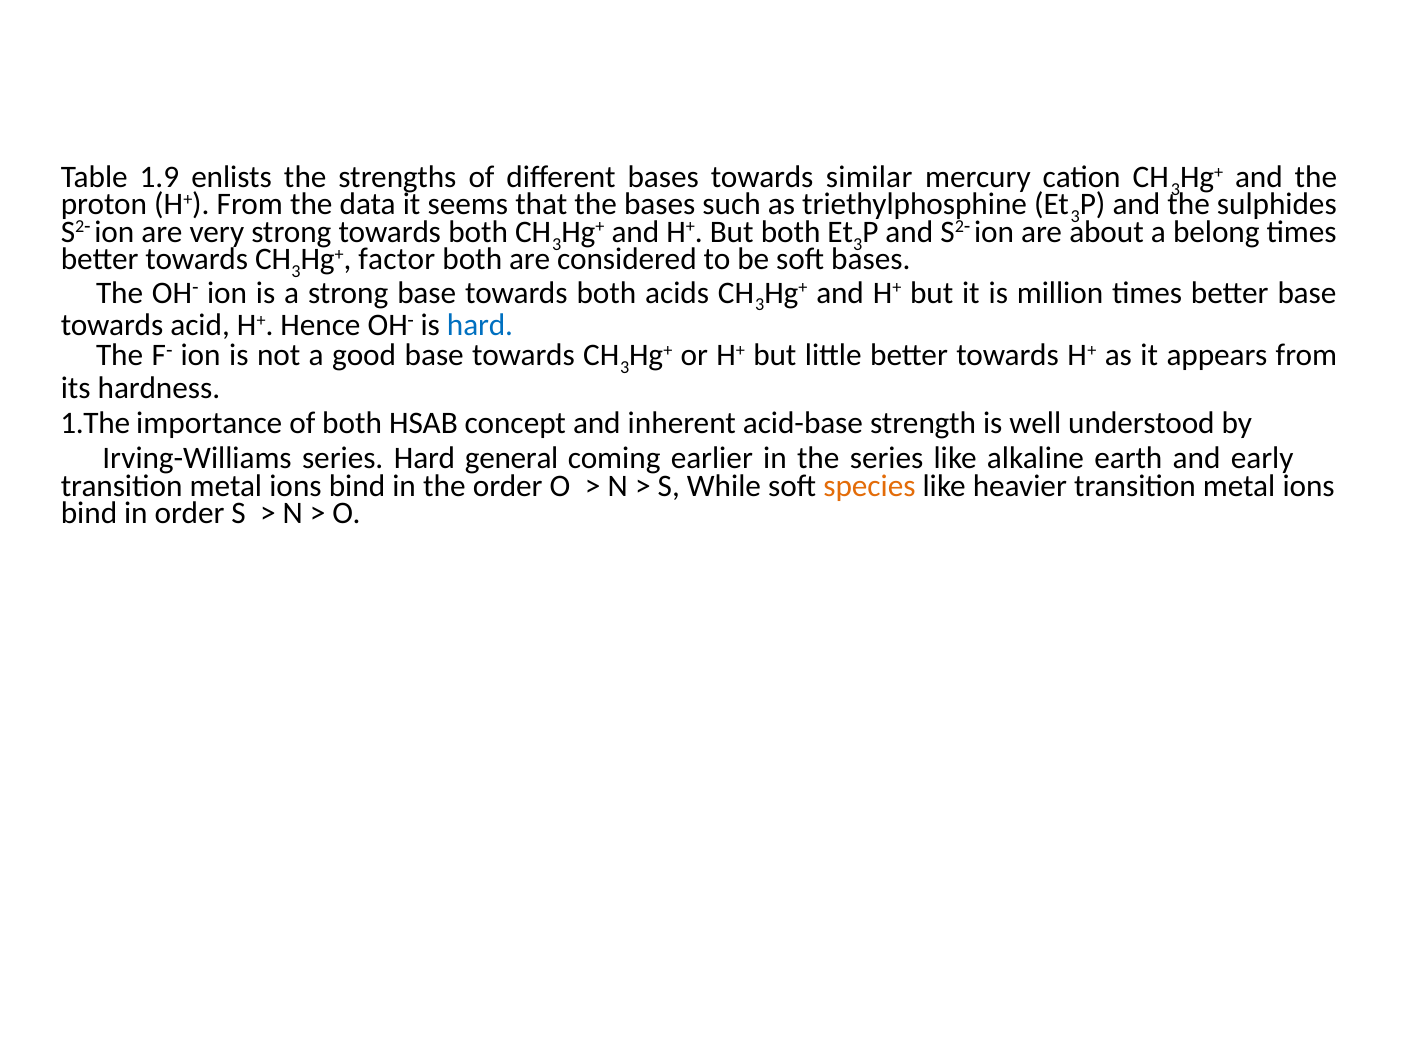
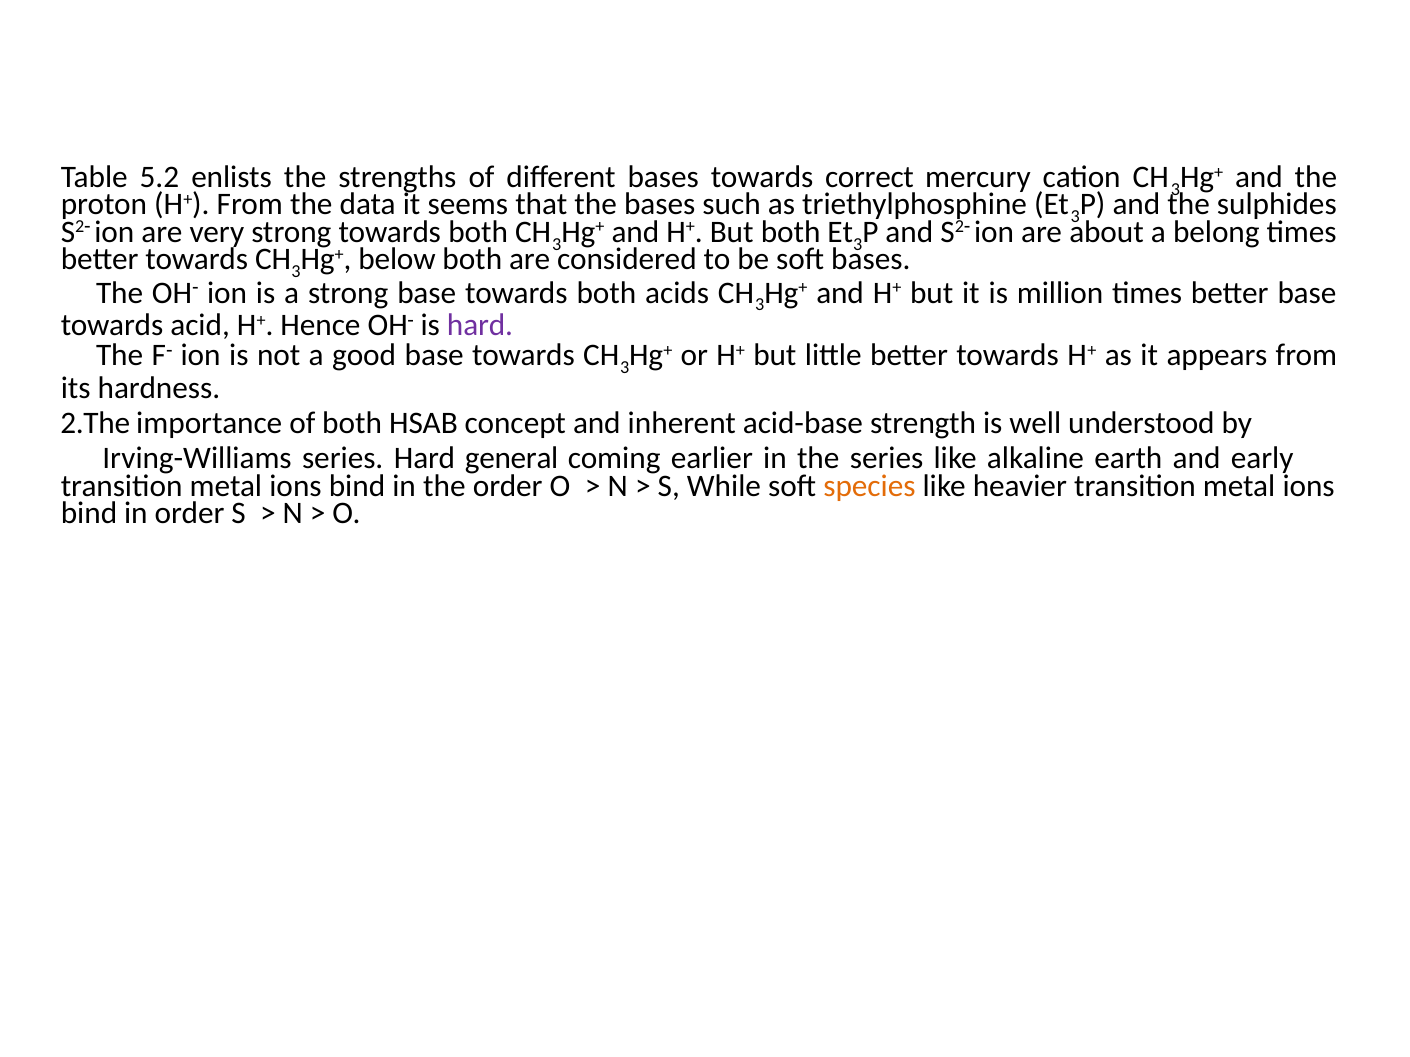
1.9: 1.9 -> 5.2
similar: similar -> correct
factor: factor -> below
hard at (480, 325) colour: blue -> purple
1.The: 1.The -> 2.The
